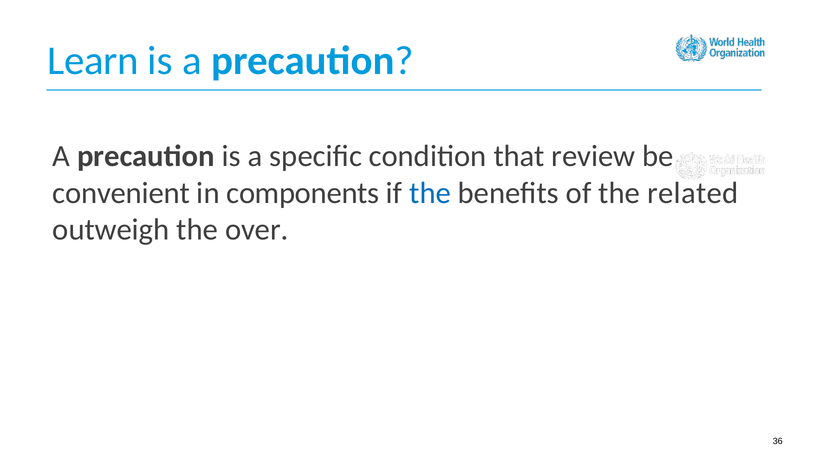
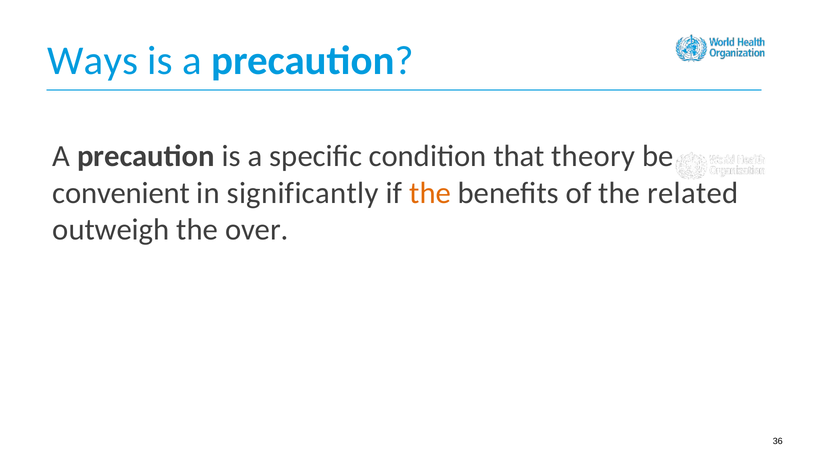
Learn: Learn -> Ways
review: review -> theory
components: components -> significantly
the at (430, 193) colour: blue -> orange
